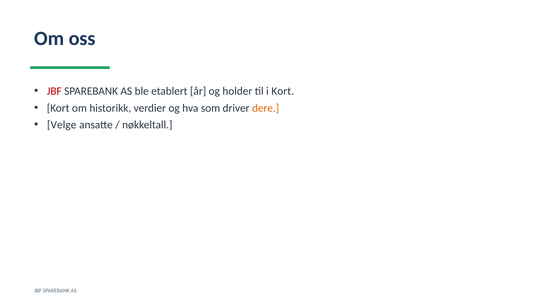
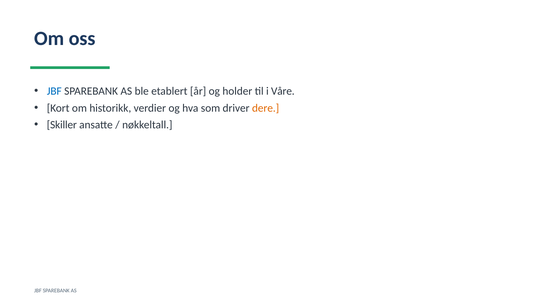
JBF at (54, 91) colour: red -> blue
i Kort: Kort -> Våre
Velge: Velge -> Skiller
